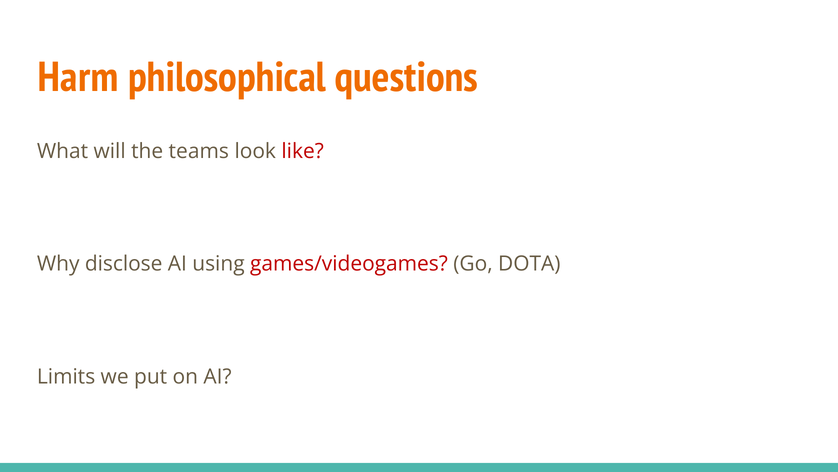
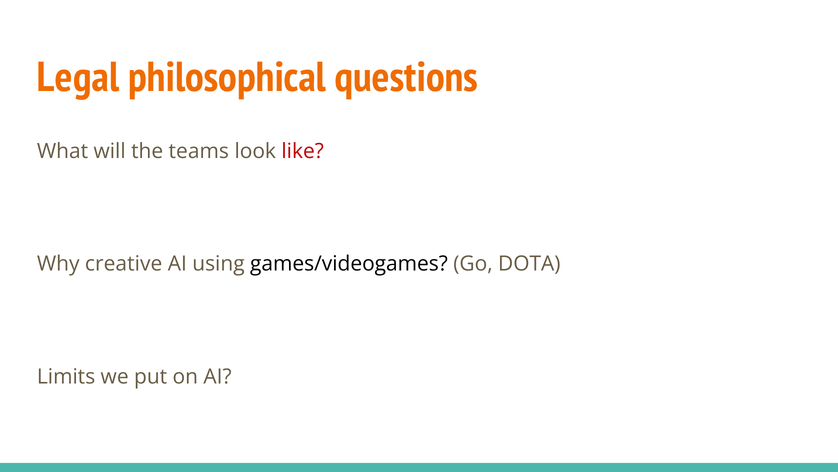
Harm: Harm -> Legal
disclose: disclose -> creative
games/videogames colour: red -> black
